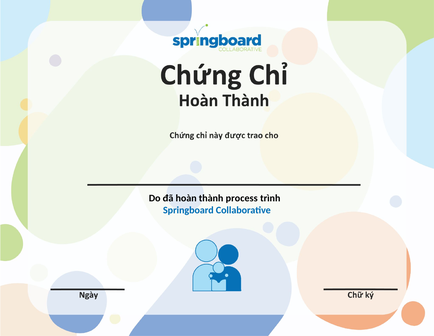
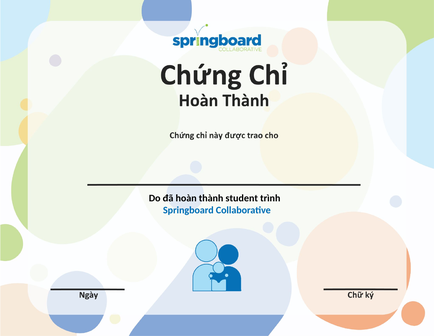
process: process -> student
